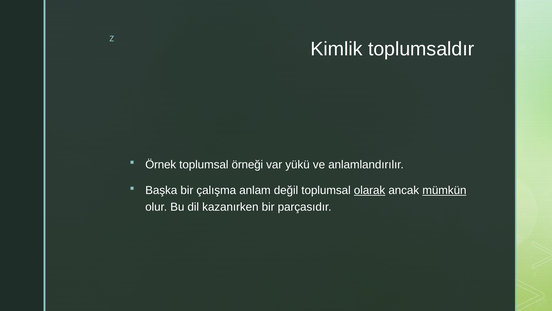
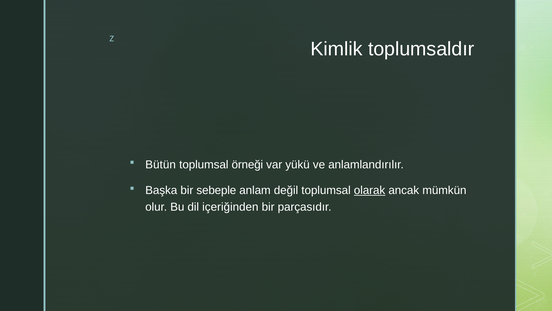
Örnek: Örnek -> Bütün
çalışma: çalışma -> sebeple
mümkün underline: present -> none
kazanırken: kazanırken -> içeriğinden
